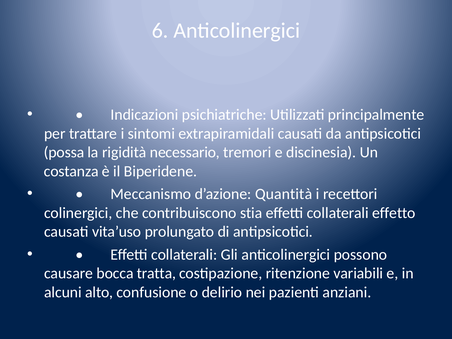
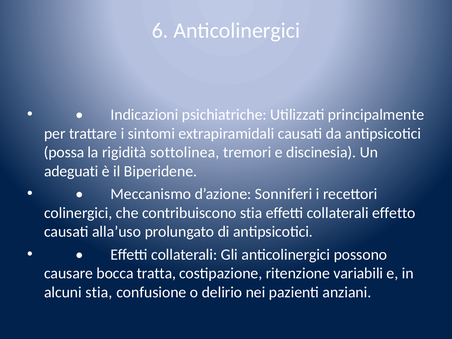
necessario: necessario -> sottolinea
costanza: costanza -> adeguati
Quantità: Quantità -> Sonniferi
vita’uso: vita’uso -> alla’uso
alcuni alto: alto -> stia
